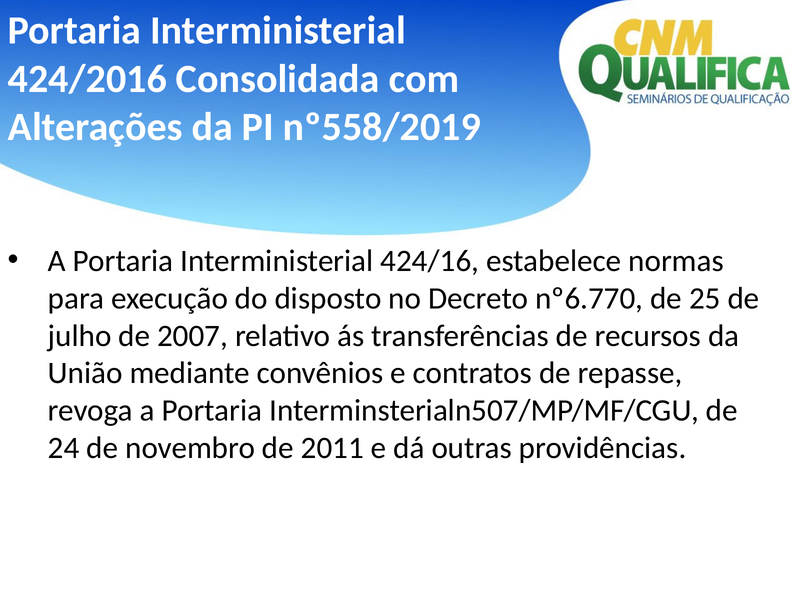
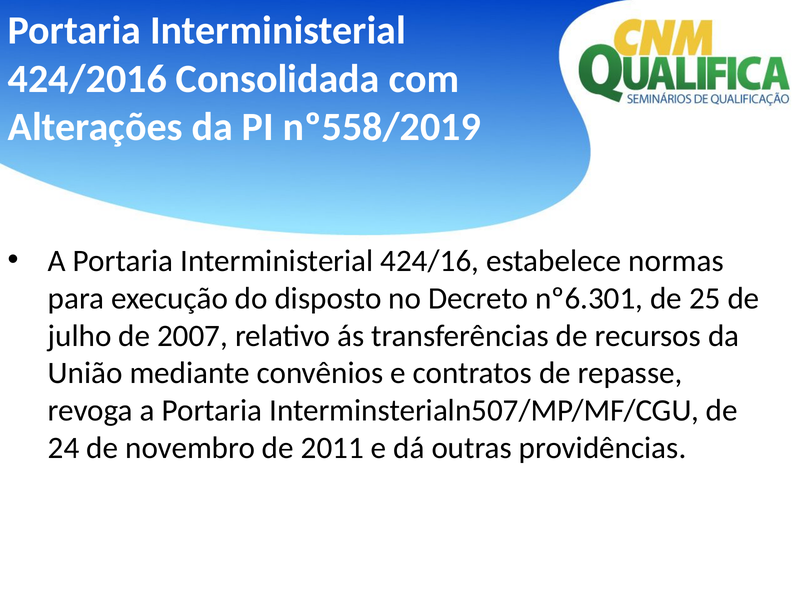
nº6.770: nº6.770 -> nº6.301
